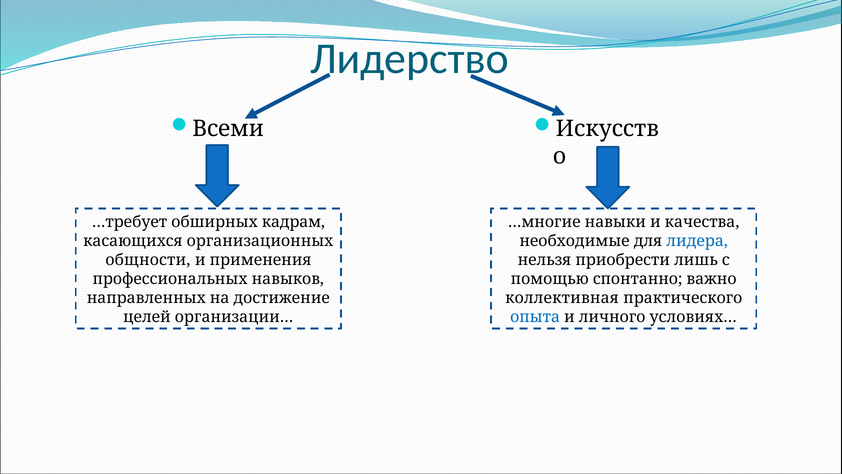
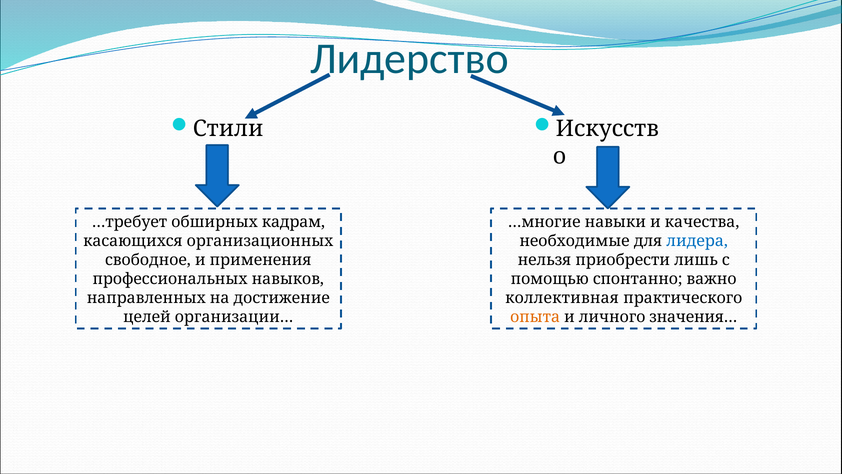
Всеми: Всеми -> Стили
общности: общности -> свободное
опыта colour: blue -> orange
условиях…: условиях… -> значения…
